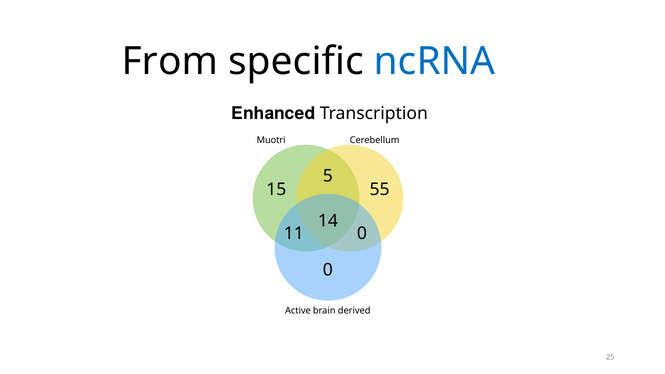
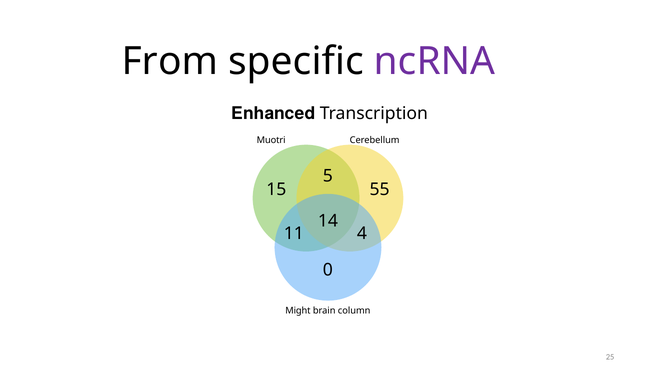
ncRNA colour: blue -> purple
11 0: 0 -> 4
Active: Active -> Might
derived: derived -> column
